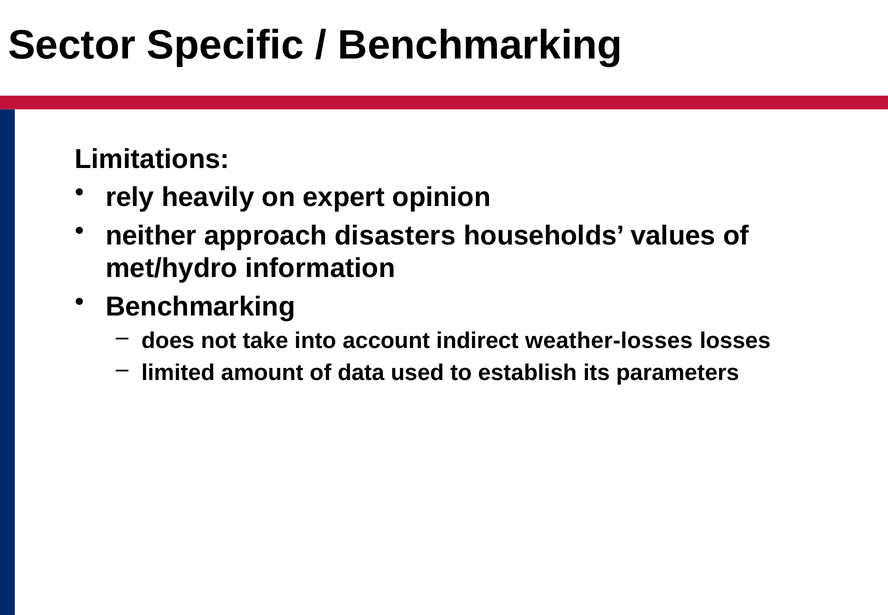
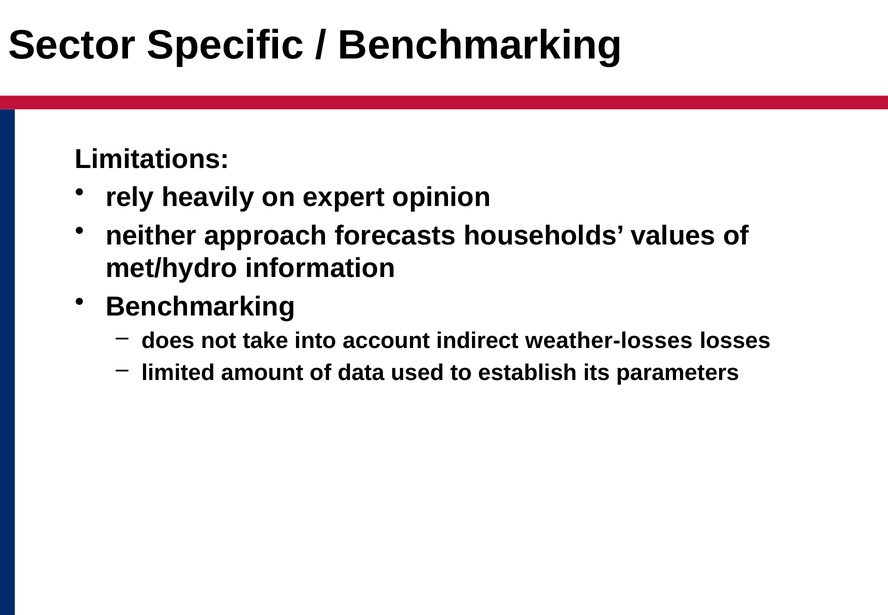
disasters: disasters -> forecasts
